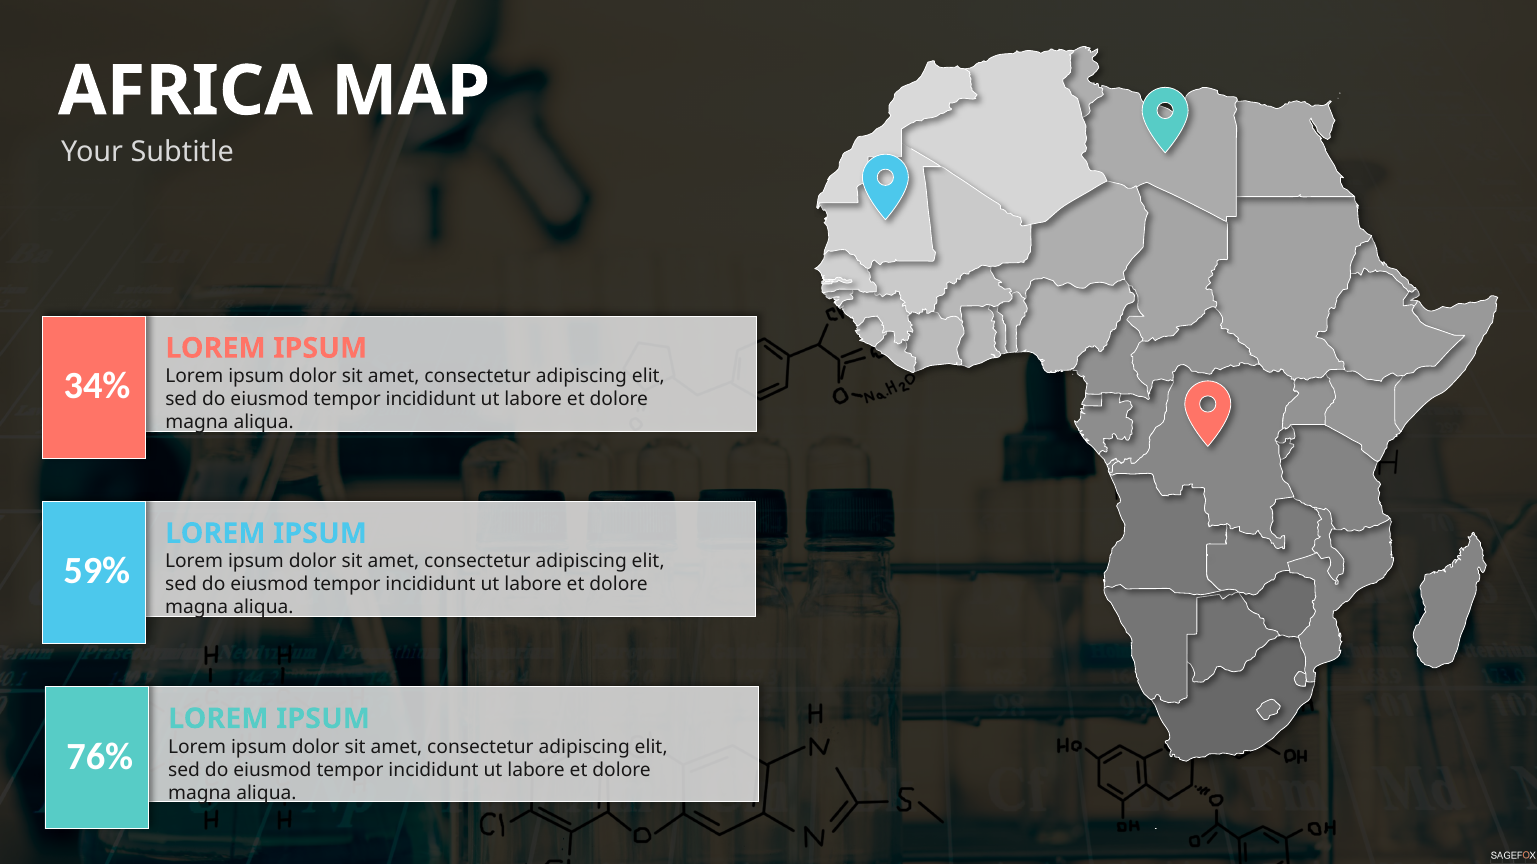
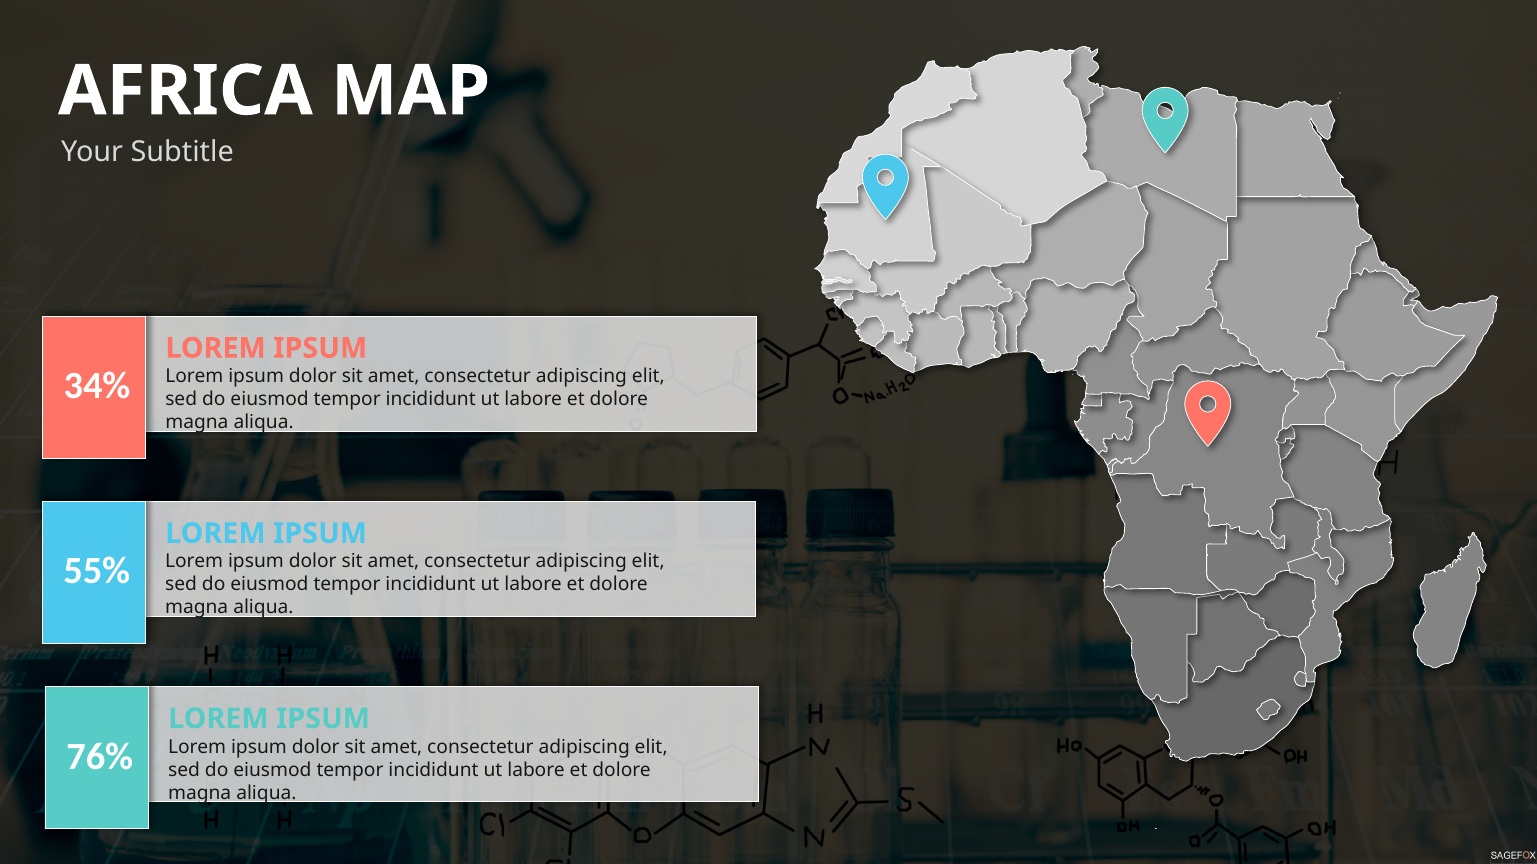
59%: 59% -> 55%
